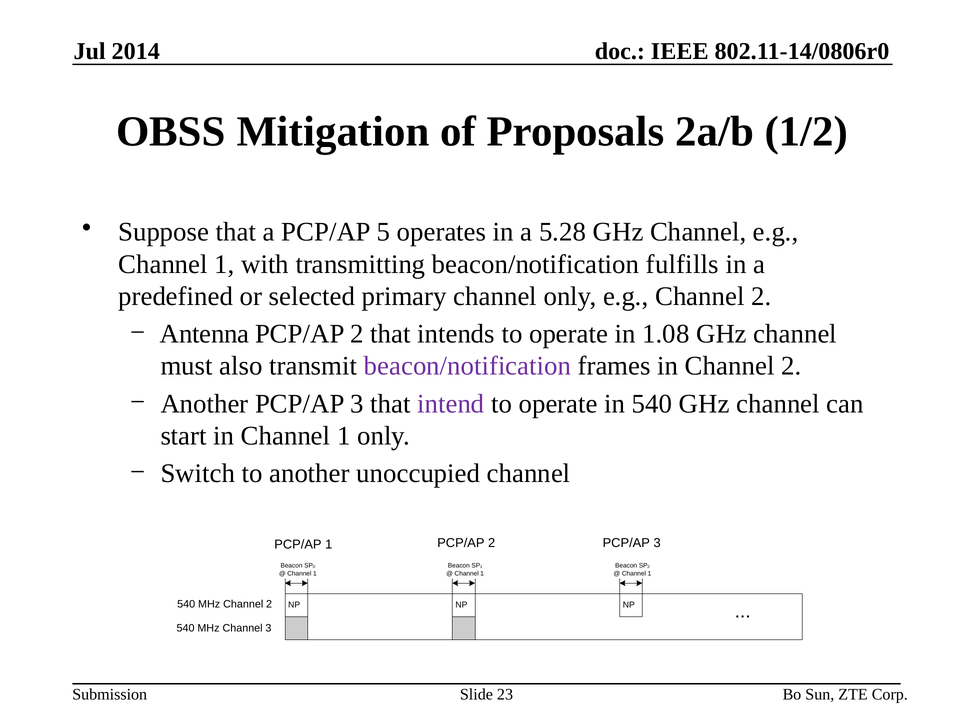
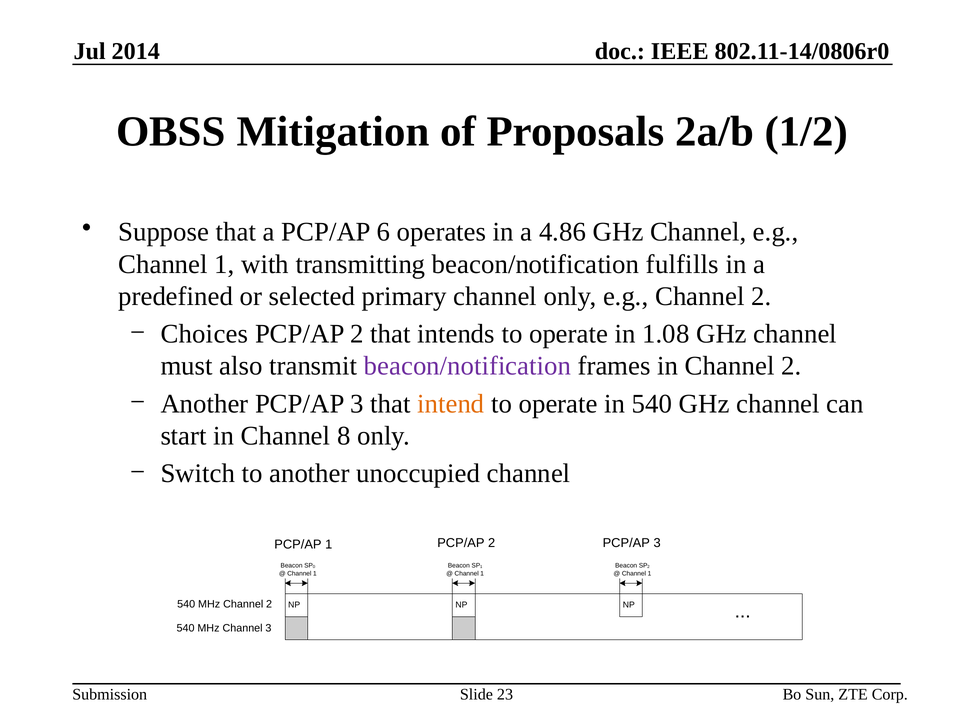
5: 5 -> 6
5.28: 5.28 -> 4.86
Antenna: Antenna -> Choices
intend colour: purple -> orange
in Channel 1: 1 -> 8
